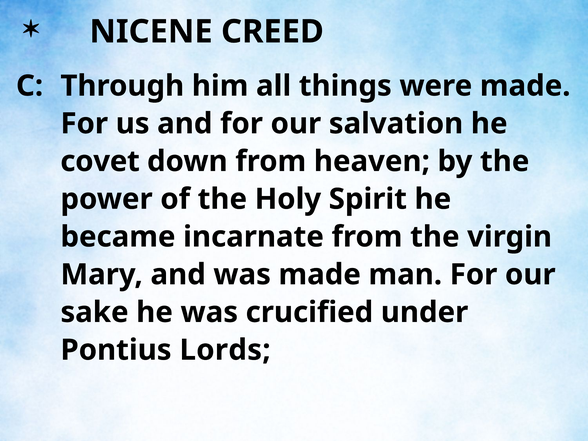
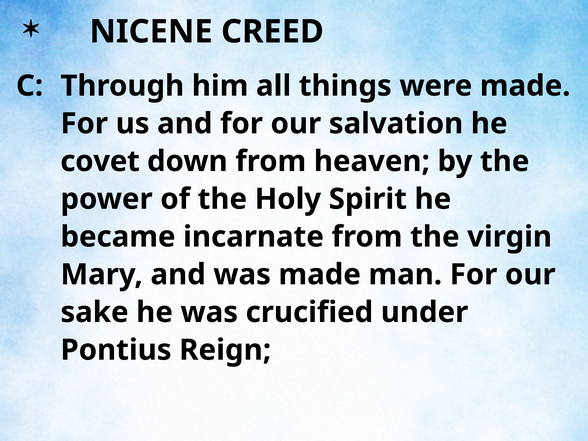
Lords: Lords -> Reign
